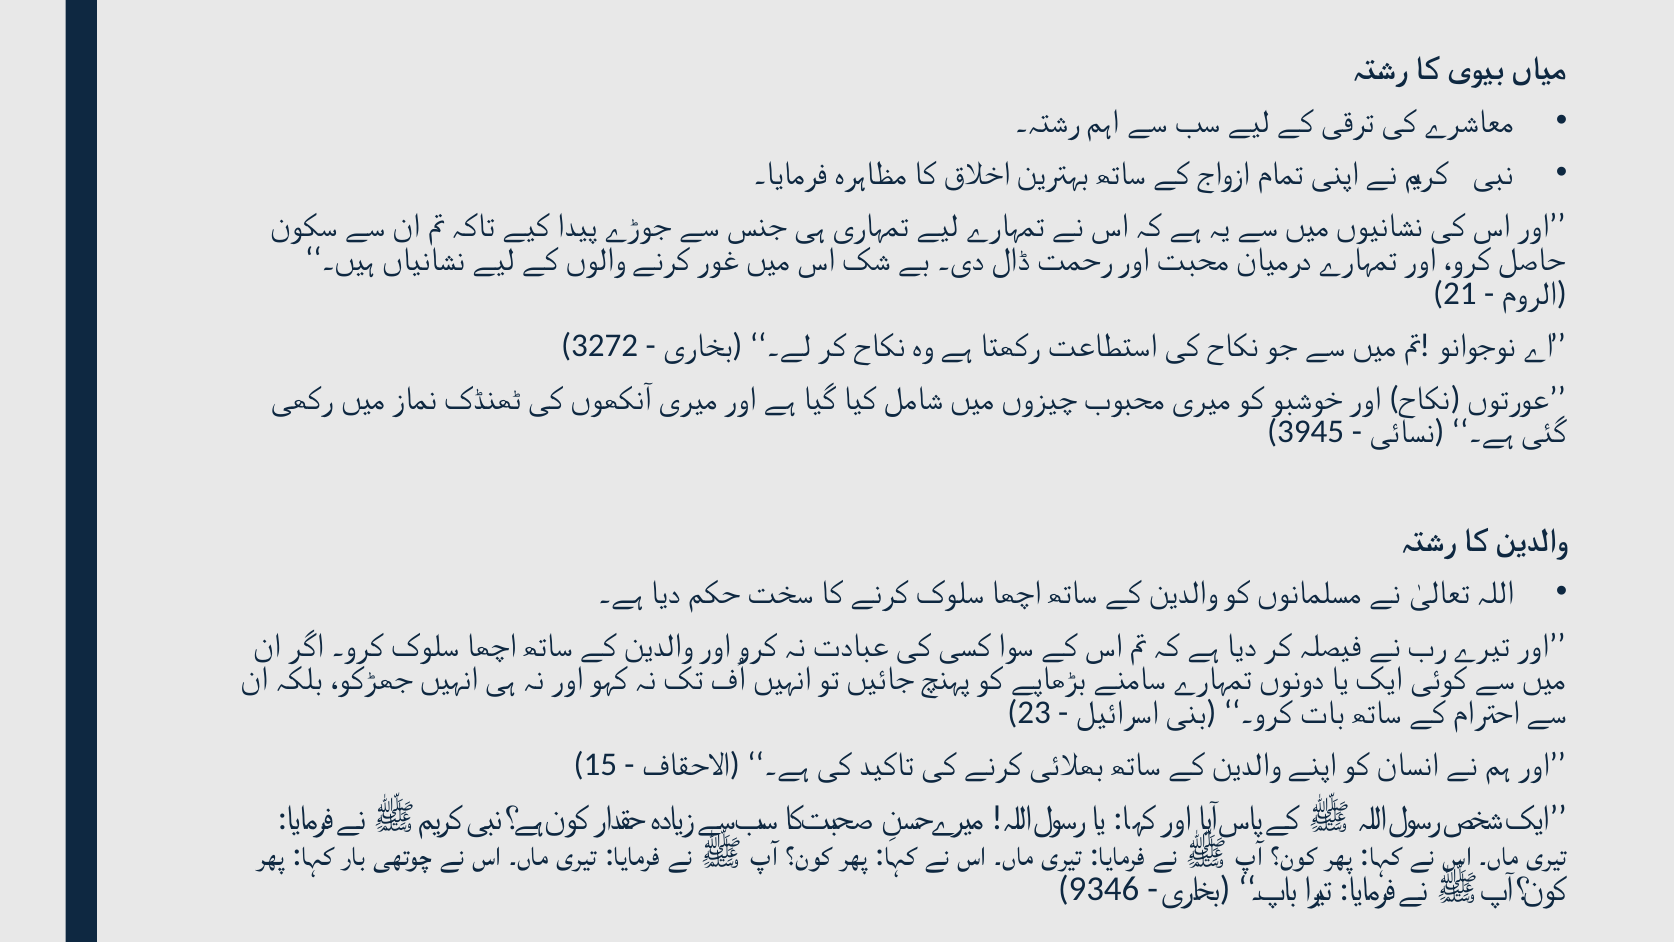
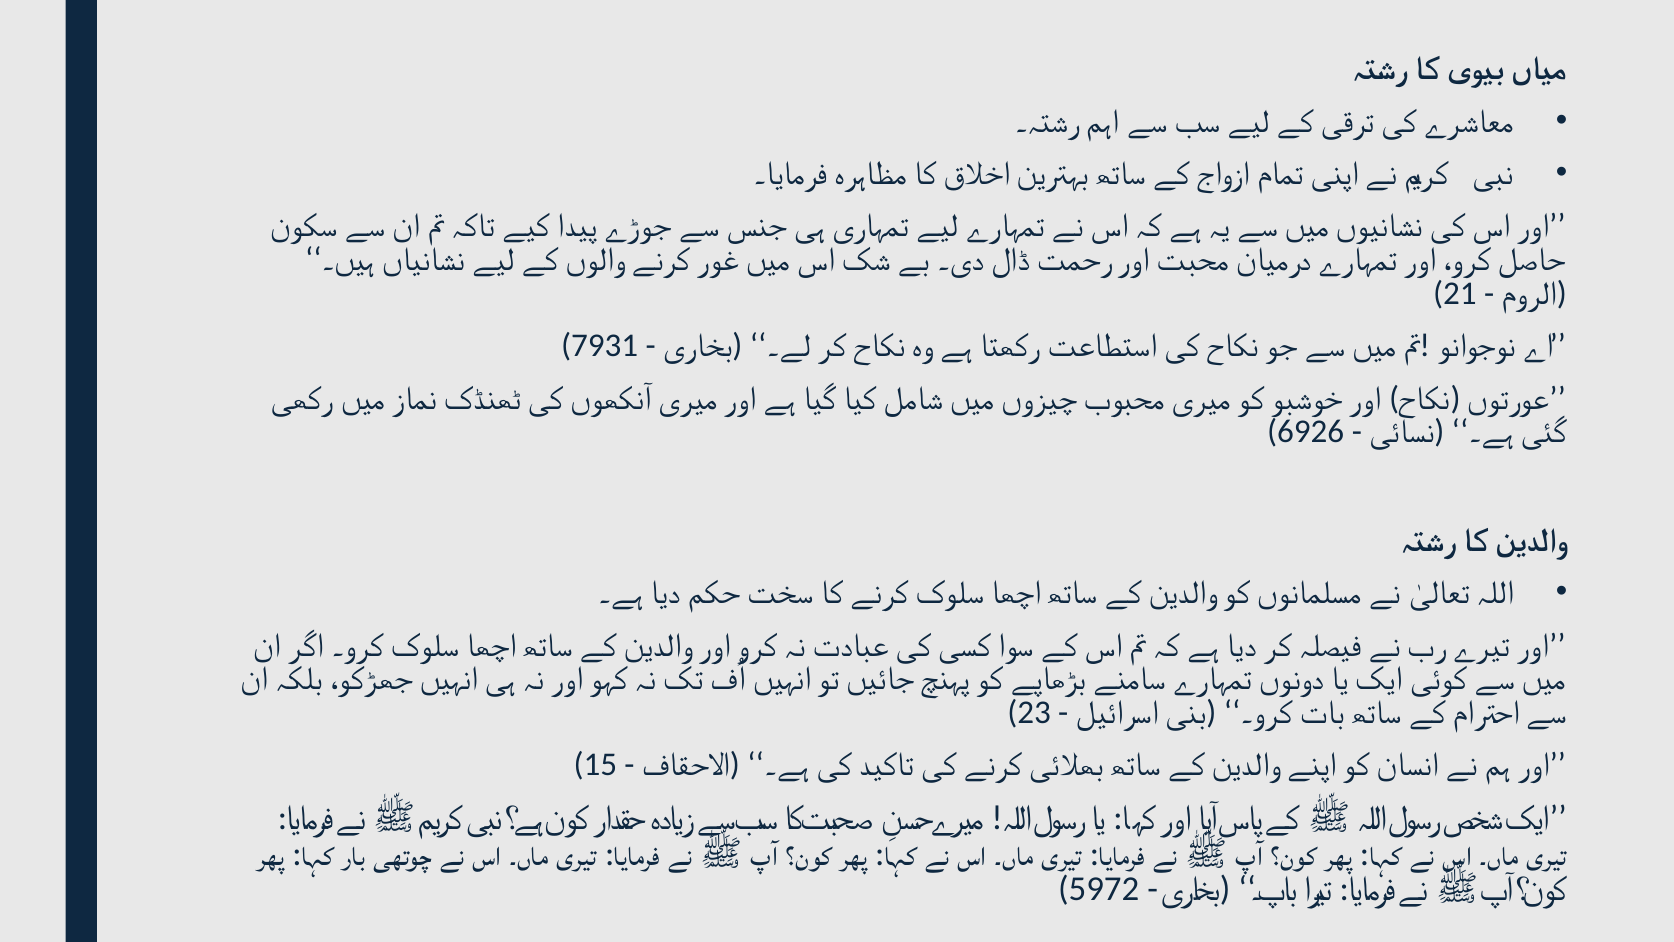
3272: 3272 -> 7931
3945: 3945 -> 6926
9346: 9346 -> 5972
